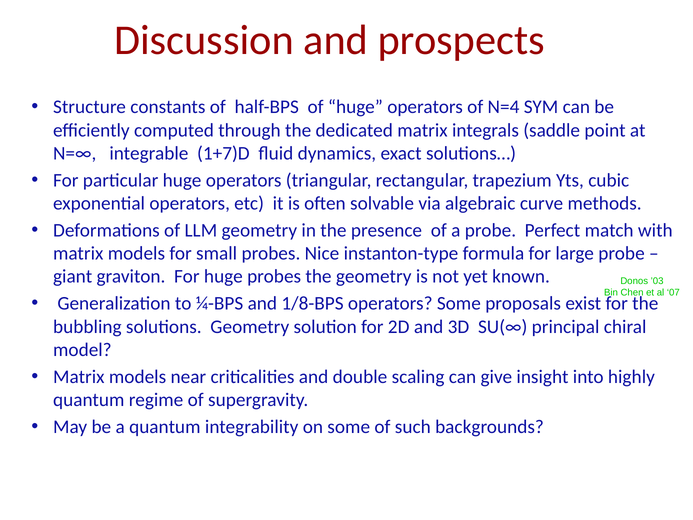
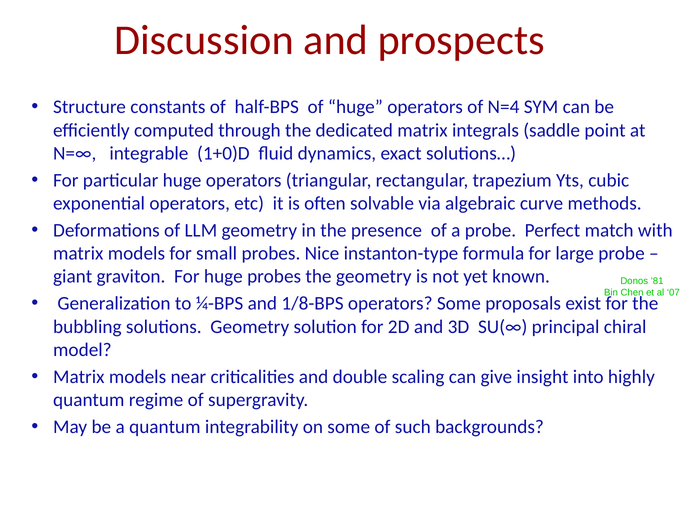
1+7)D: 1+7)D -> 1+0)D
’03: ’03 -> ’81
